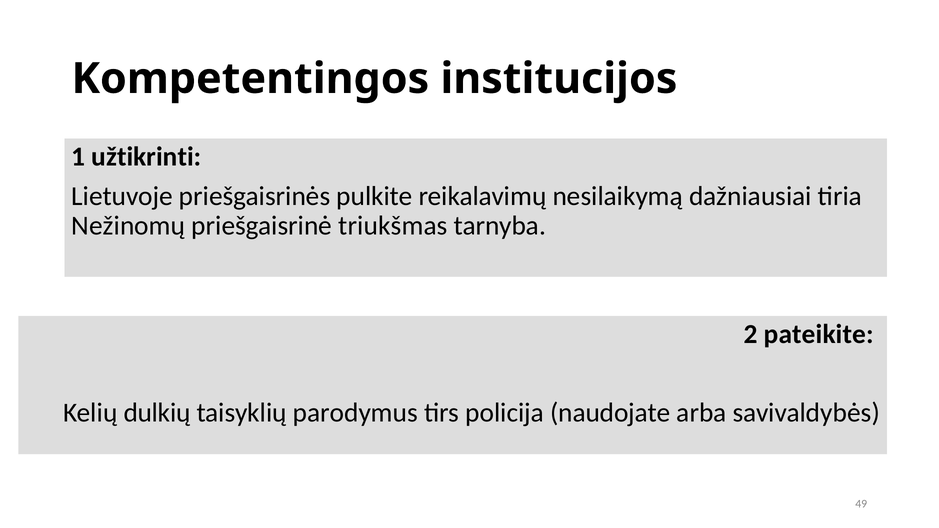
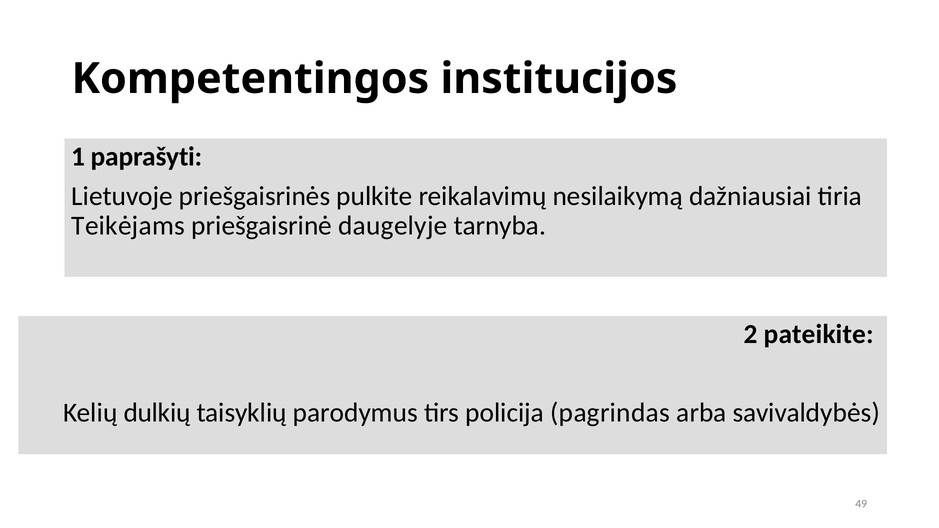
užtikrinti: užtikrinti -> paprašyti
Nežinomų: Nežinomų -> Teikėjams
triukšmas: triukšmas -> daugelyje
naudojate: naudojate -> pagrindas
